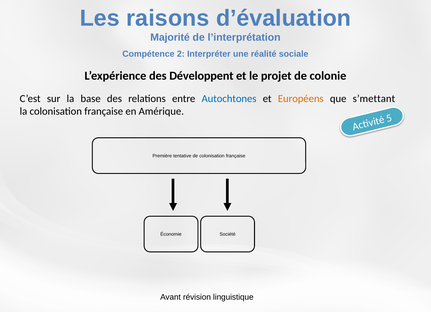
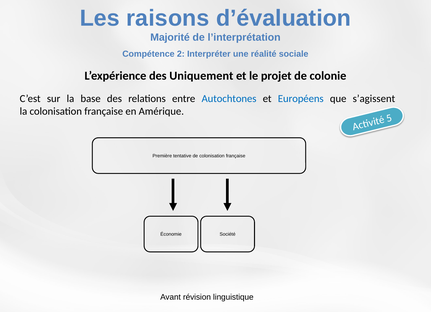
Développent: Développent -> Uniquement
Européens colour: orange -> blue
s’mettant: s’mettant -> s’agissent
